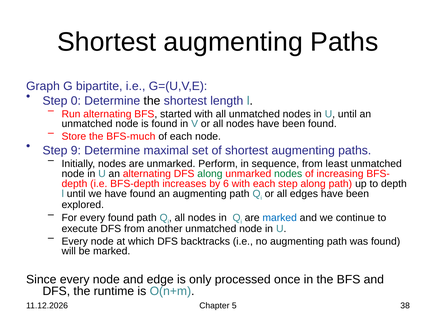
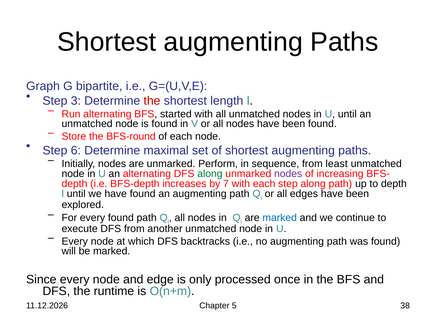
0: 0 -> 3
the at (152, 101) colour: black -> red
BFS-much: BFS-much -> BFS-round
9: 9 -> 6
nodes at (288, 174) colour: green -> purple
6: 6 -> 7
